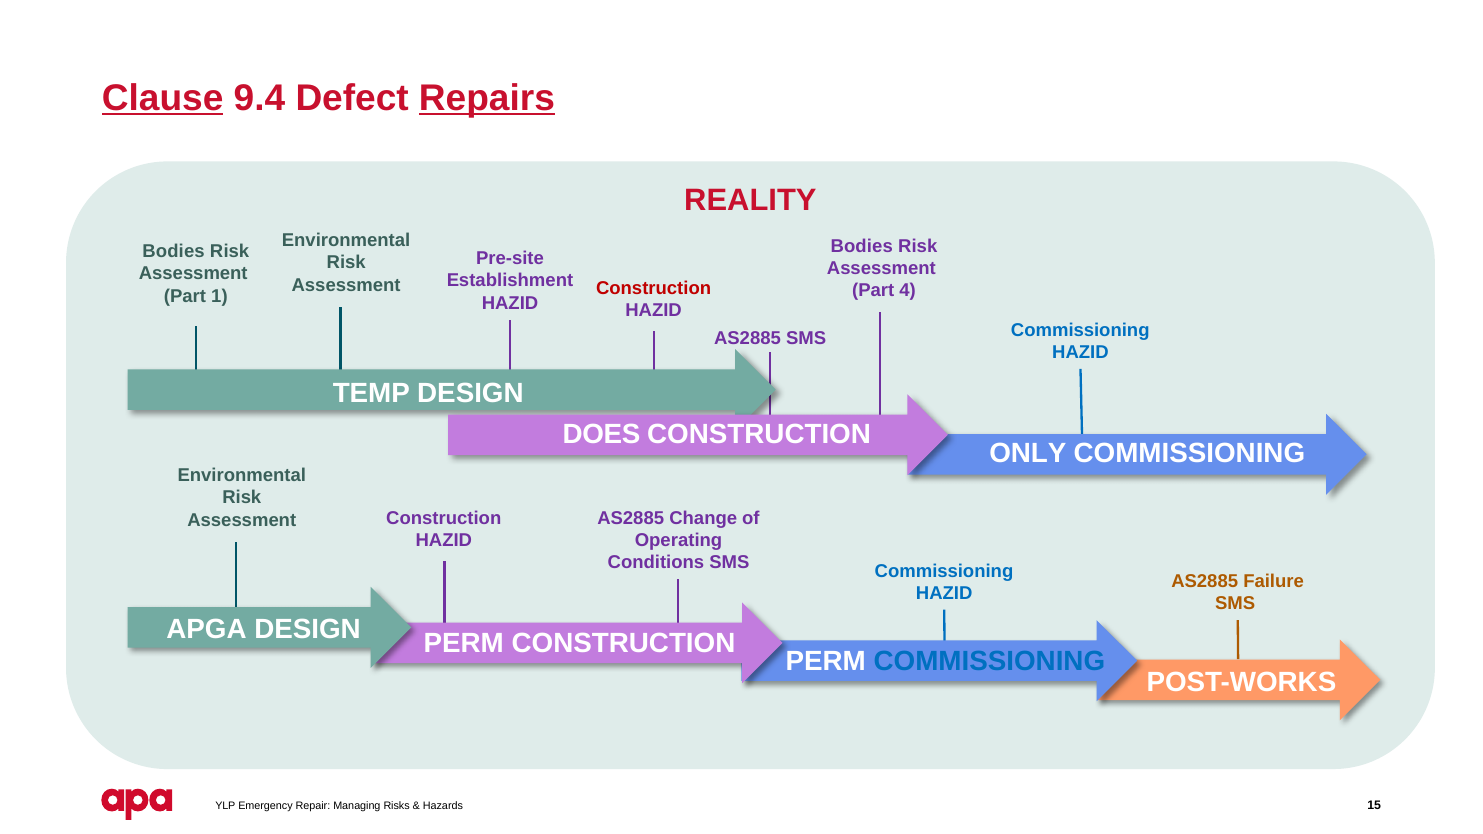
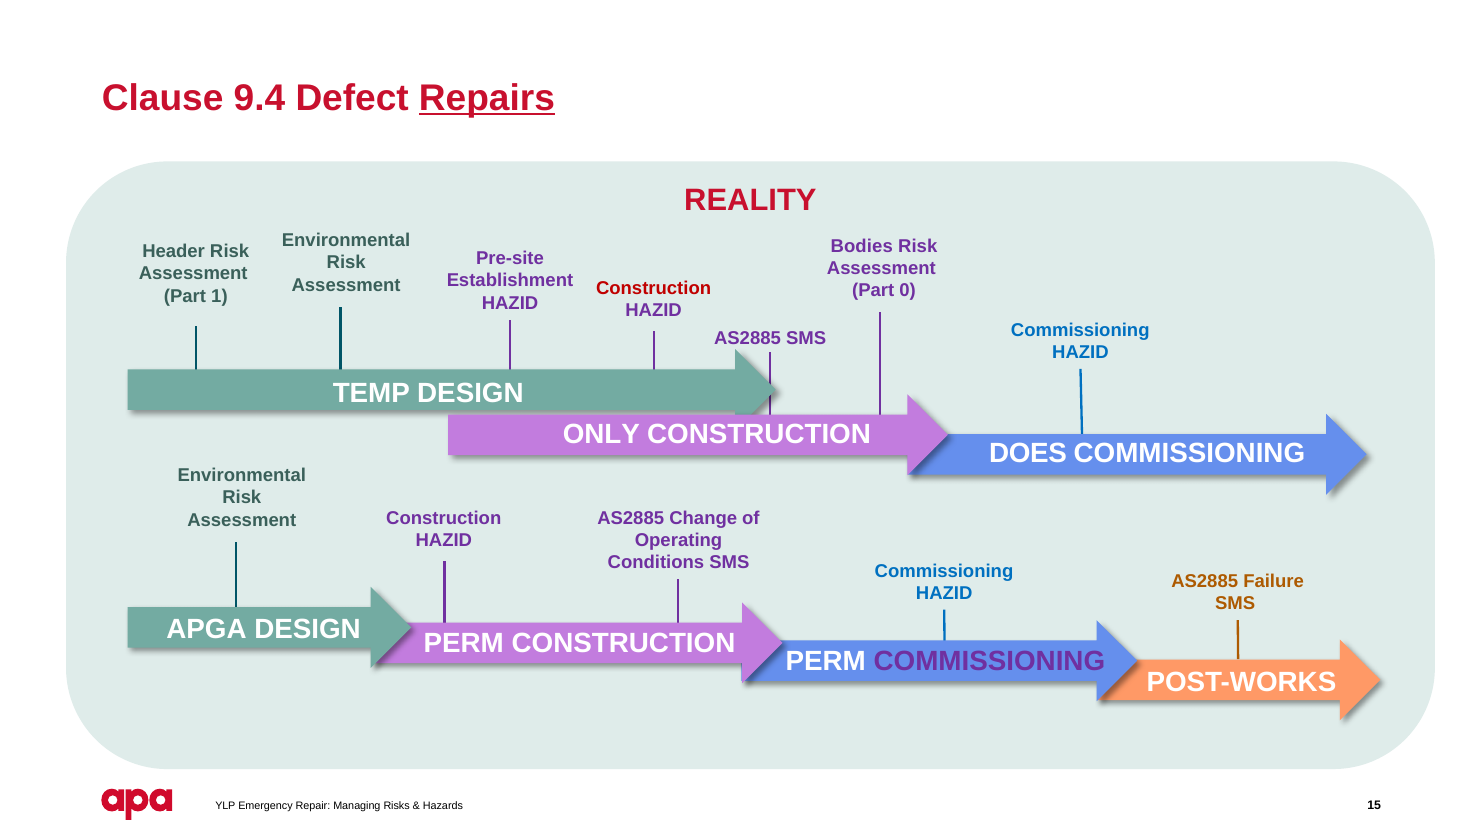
Clause underline: present -> none
Bodies at (174, 252): Bodies -> Header
4: 4 -> 0
DOES: DOES -> ONLY
ONLY: ONLY -> DOES
COMMISSIONING at (989, 661) colour: blue -> purple
